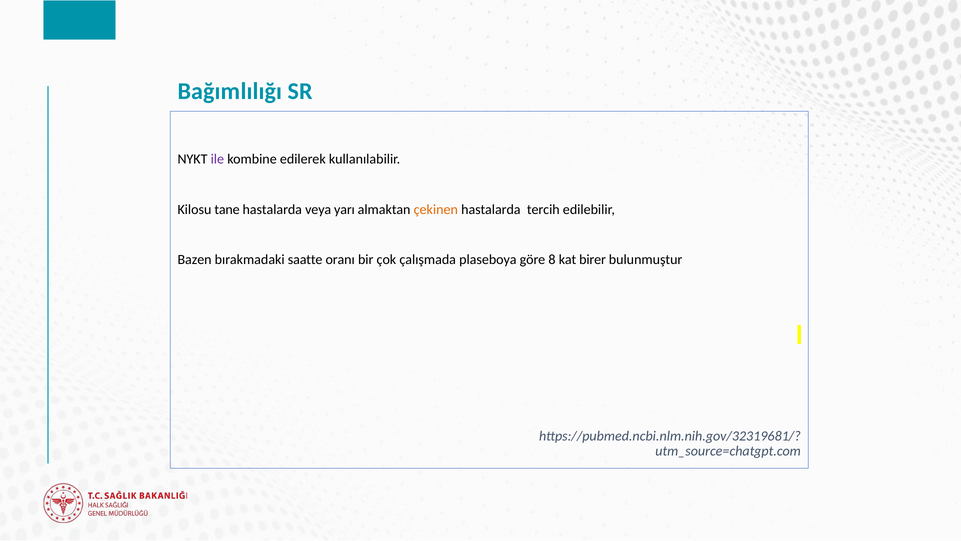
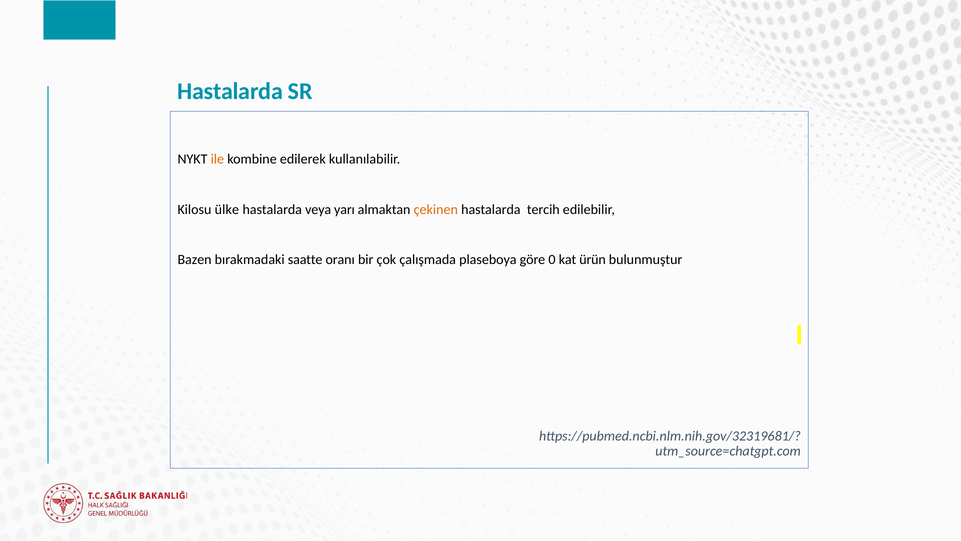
Bağımlılığı at (230, 91): Bağımlılığı -> Hastalarda
ile colour: purple -> orange
tane: tane -> ülke
8: 8 -> 0
birer: birer -> ürün
